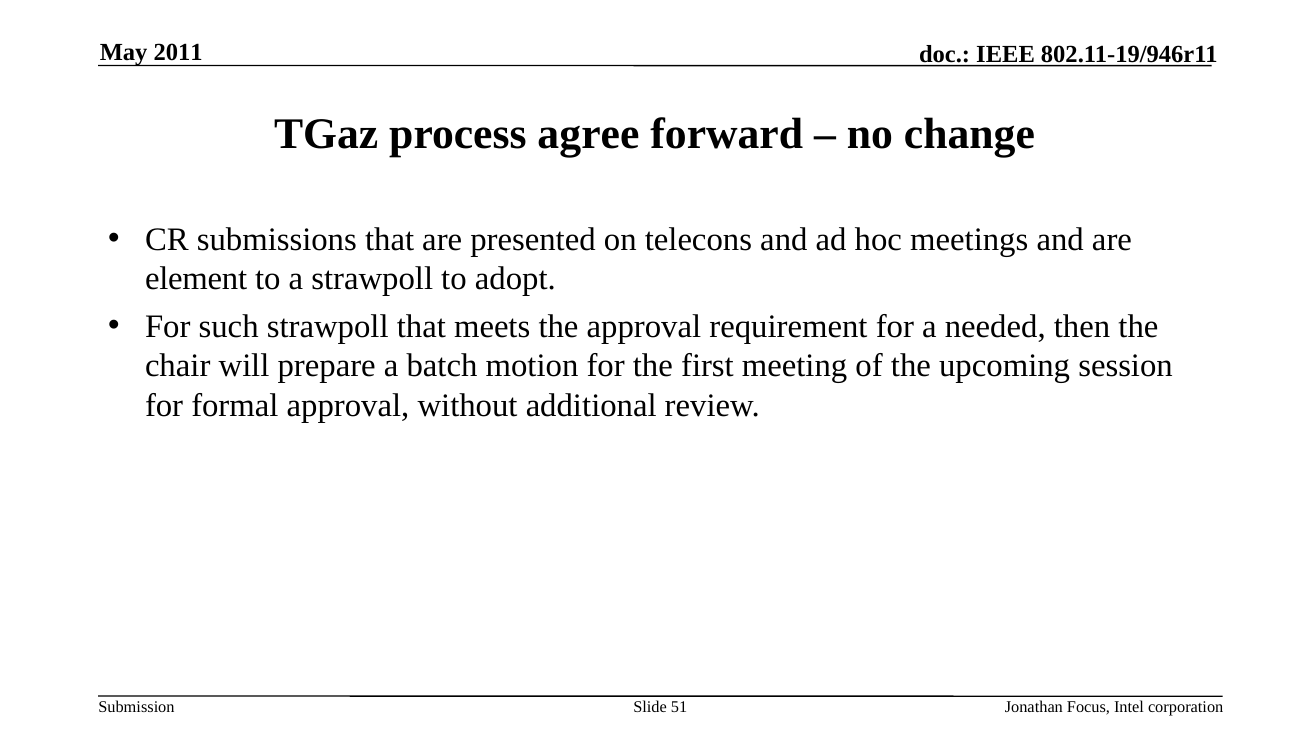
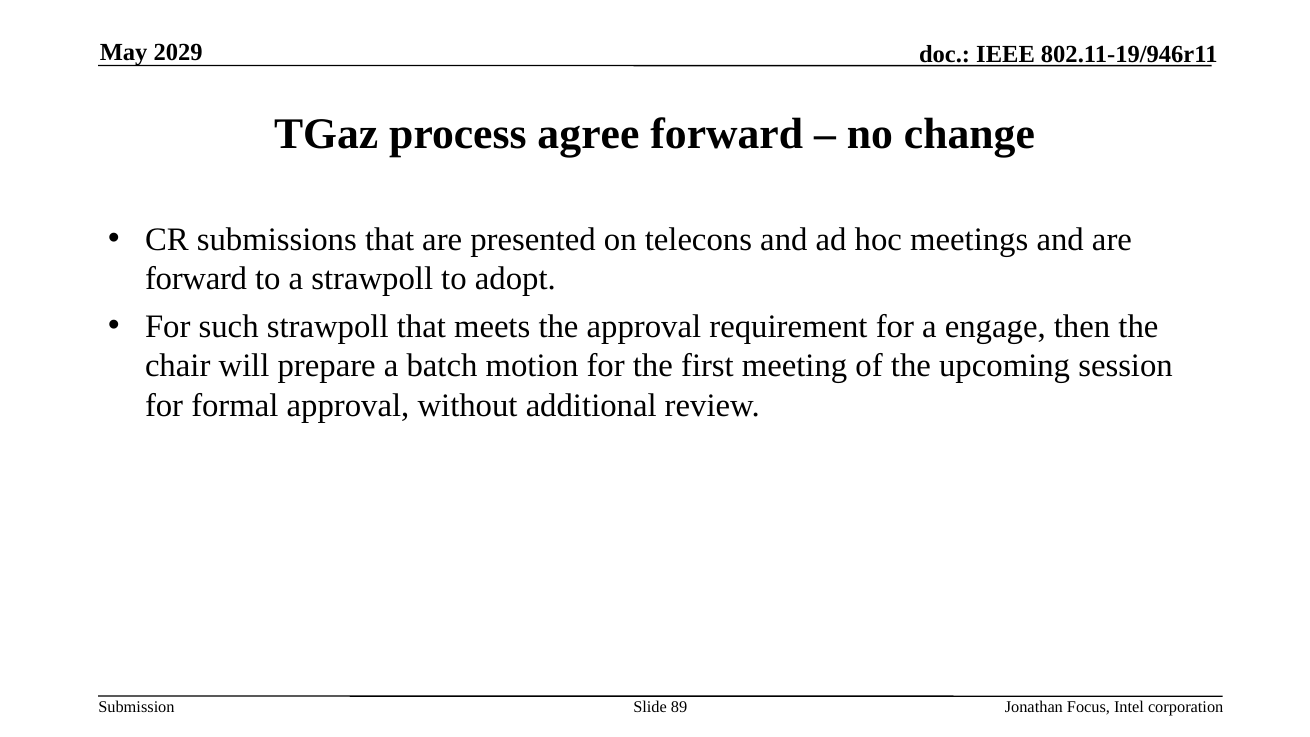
2011: 2011 -> 2029
element at (196, 279): element -> forward
needed: needed -> engage
51: 51 -> 89
